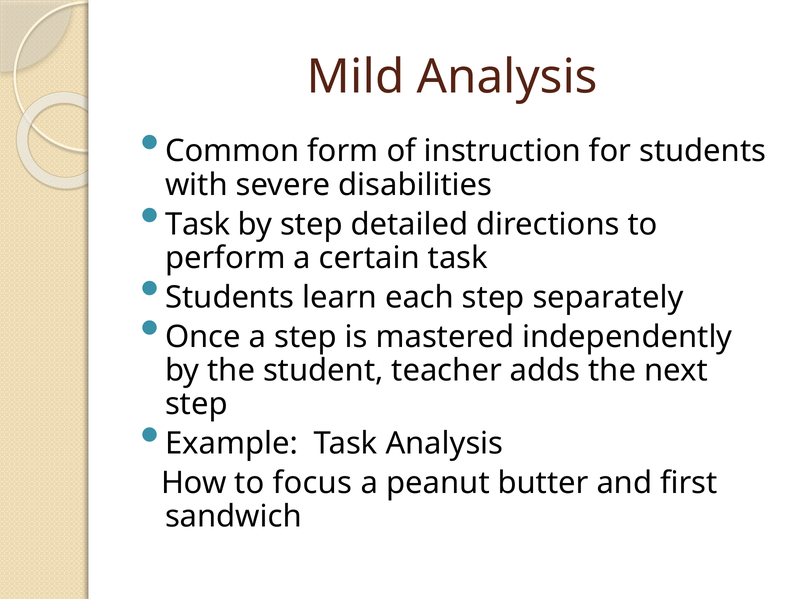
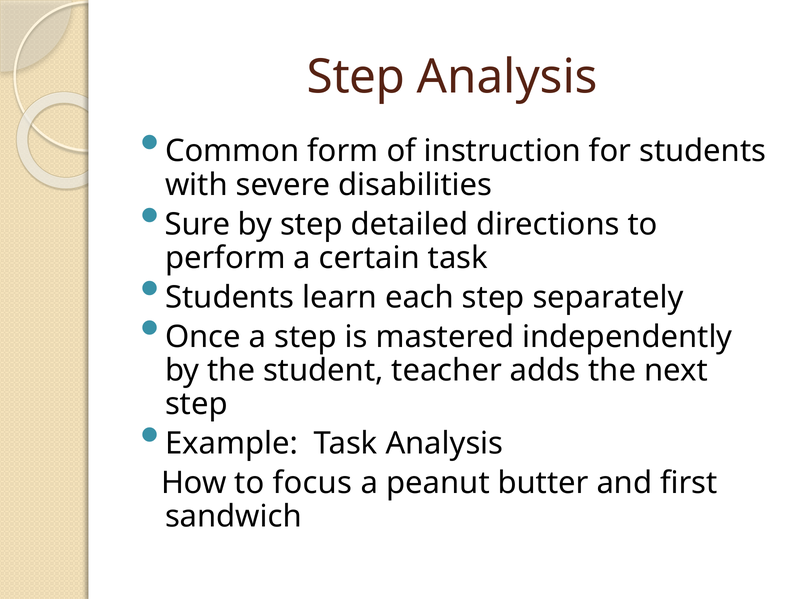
Mild at (356, 77): Mild -> Step
Task at (198, 224): Task -> Sure
